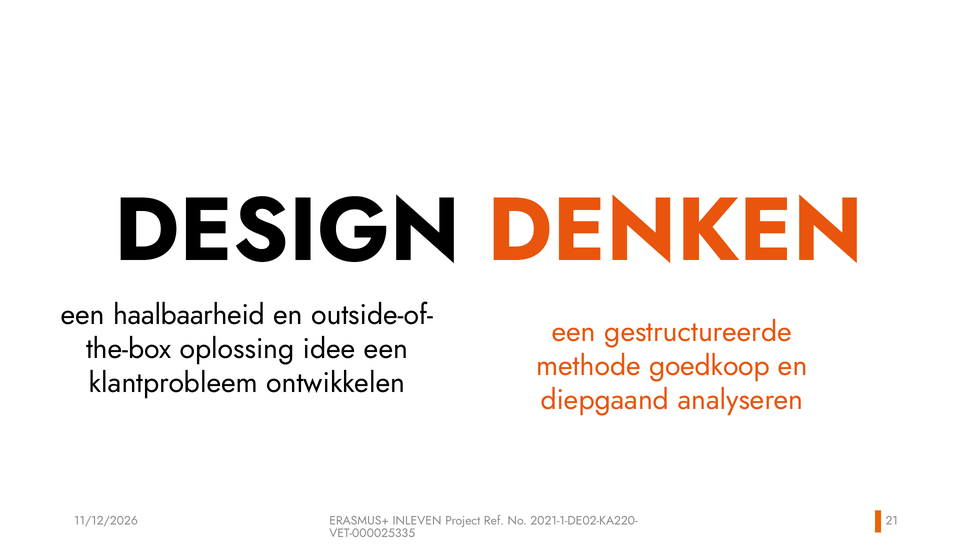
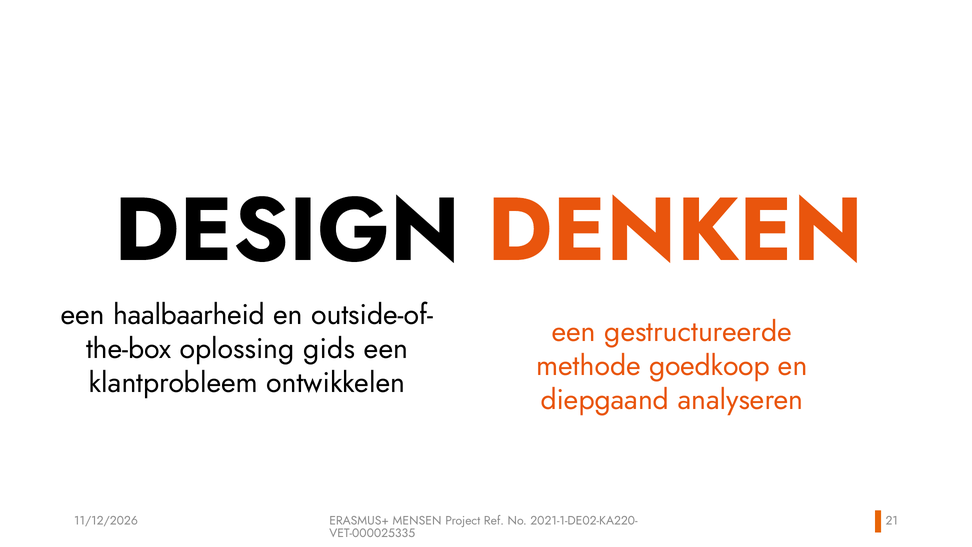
idee: idee -> gids
INLEVEN: INLEVEN -> MENSEN
